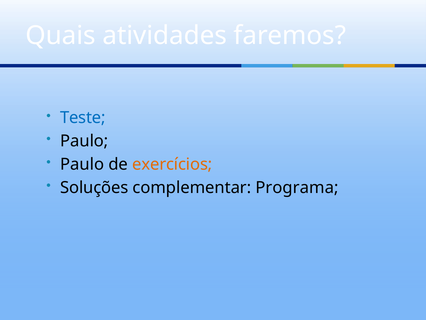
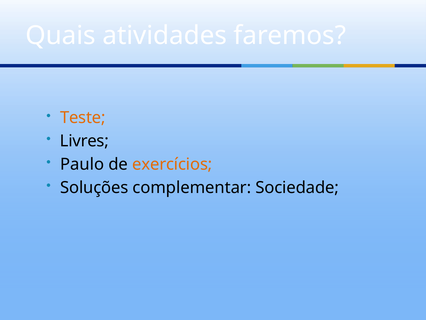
Teste colour: blue -> orange
Paulo at (84, 141): Paulo -> Livres
Programa: Programa -> Sociedade
